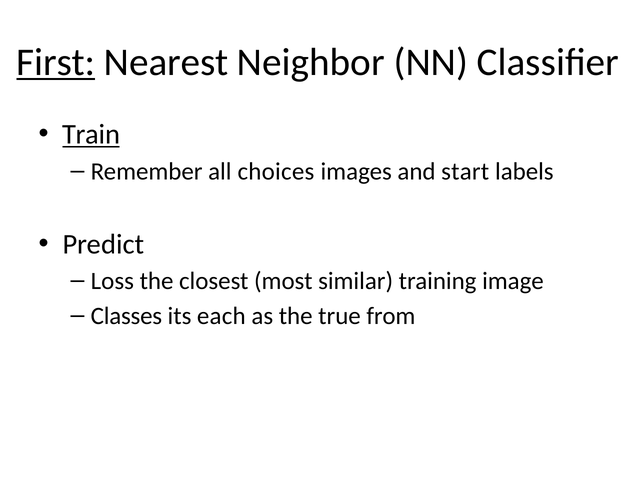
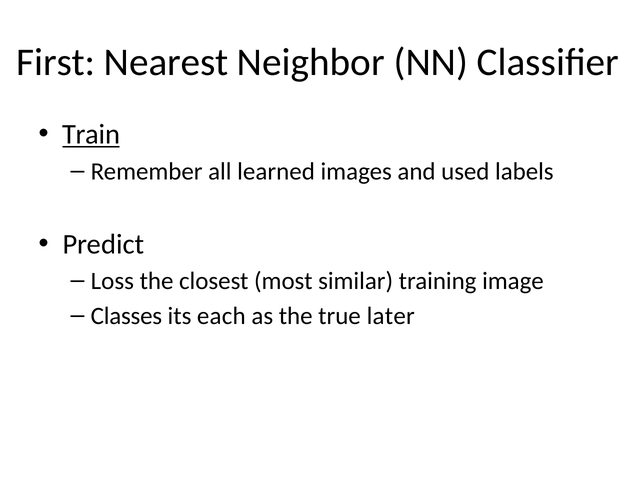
First underline: present -> none
choices: choices -> learned
start: start -> used
from: from -> later
